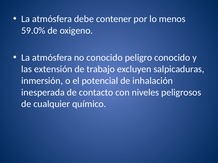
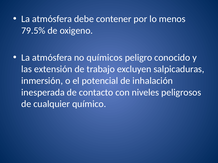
59.0%: 59.0% -> 79.5%
no conocido: conocido -> químicos
